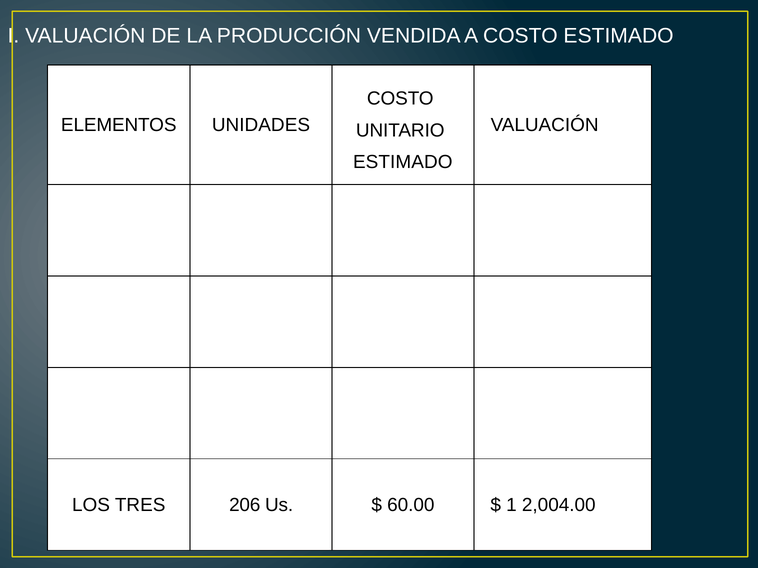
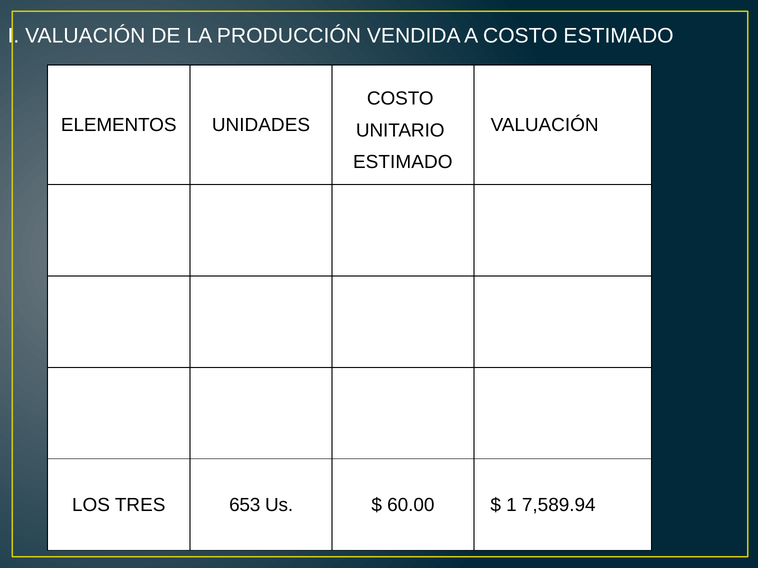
206: 206 -> 653
2,004.00: 2,004.00 -> 7,589.94
